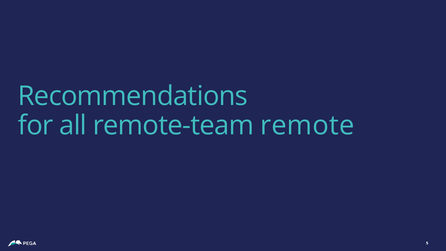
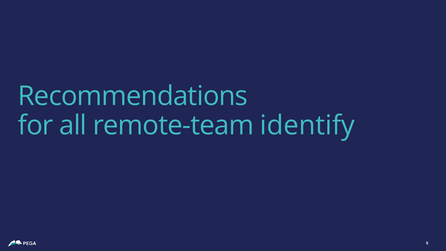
remote: remote -> identify
